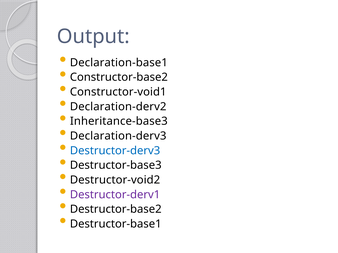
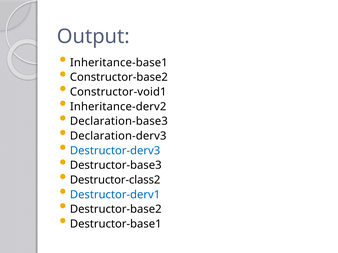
Declaration-base1: Declaration-base1 -> Inheritance-base1
Declaration-derv2: Declaration-derv2 -> Inheritance-derv2
Inheritance-base3: Inheritance-base3 -> Declaration-base3
Destructor-void2: Destructor-void2 -> Destructor-class2
Destructor-derv1 colour: purple -> blue
